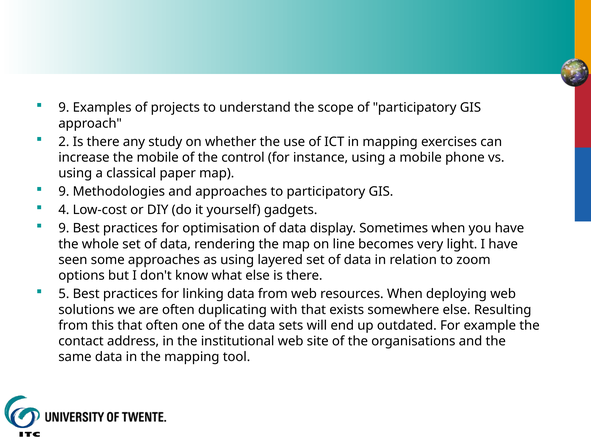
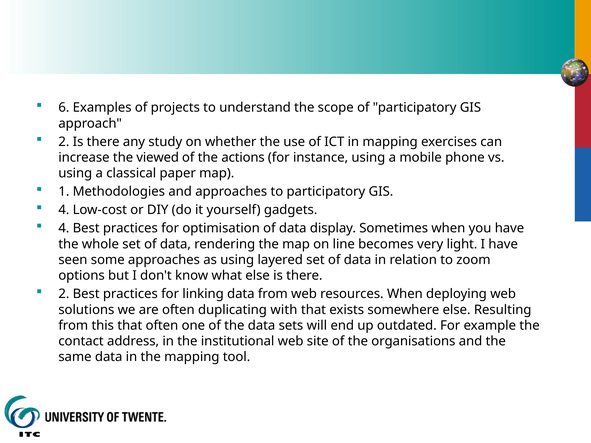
9 at (64, 108): 9 -> 6
the mobile: mobile -> viewed
control: control -> actions
9 at (64, 192): 9 -> 1
9 at (64, 228): 9 -> 4
5 at (64, 294): 5 -> 2
